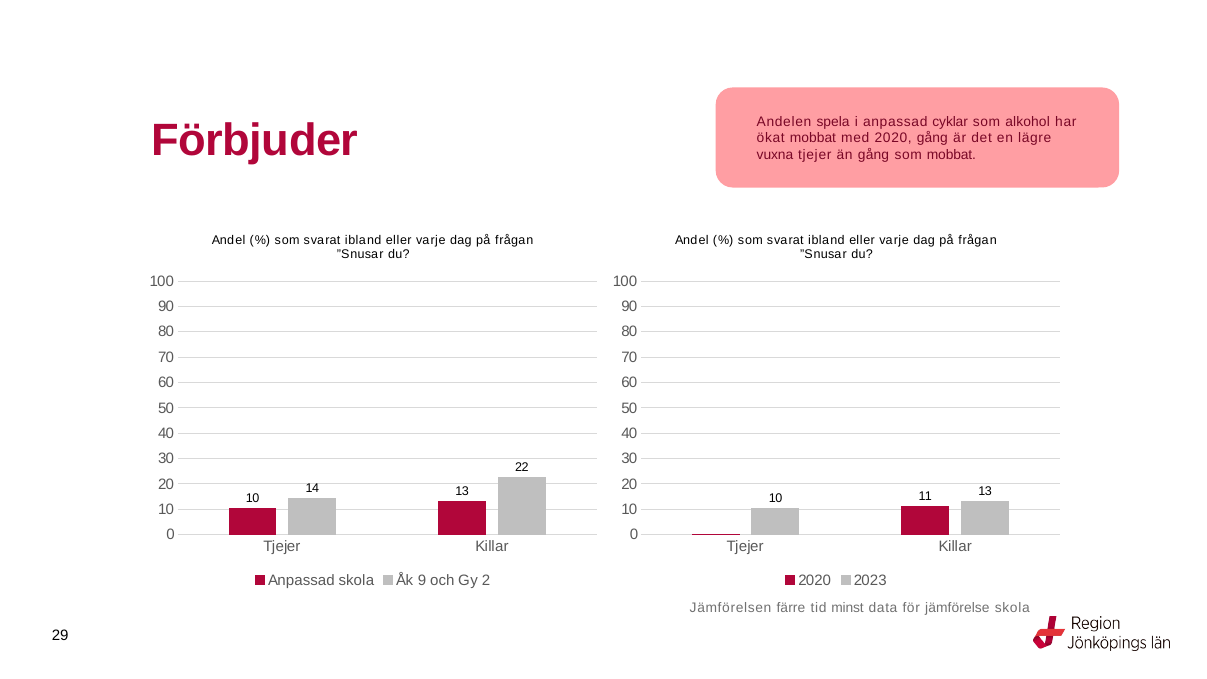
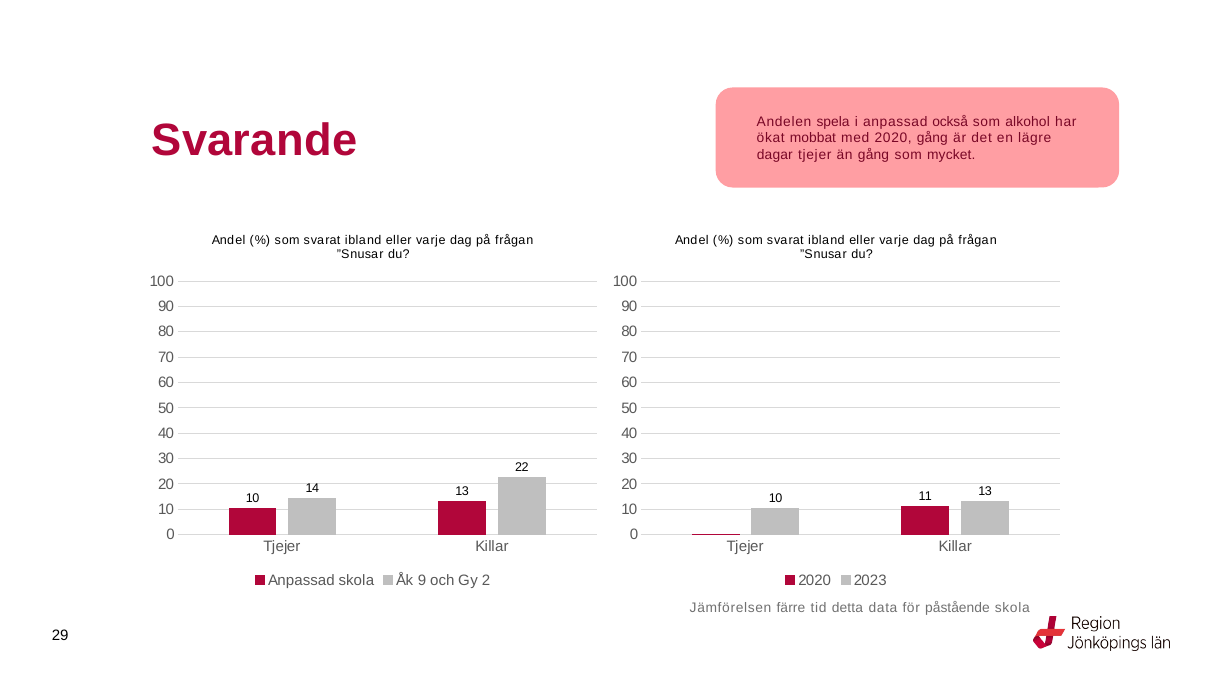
cyklar: cyklar -> också
Förbjuder: Förbjuder -> Svarande
vuxna: vuxna -> dagar
som mobbat: mobbat -> mycket
minst: minst -> detta
jämförelse: jämförelse -> påstående
